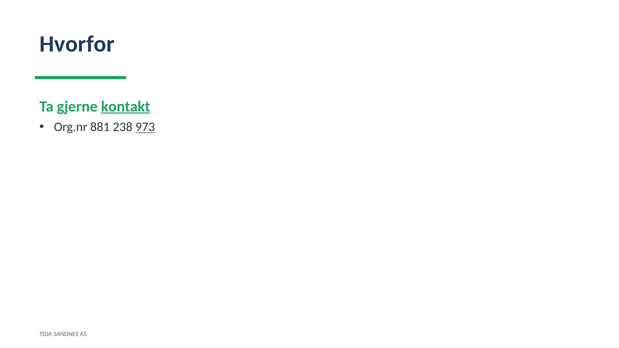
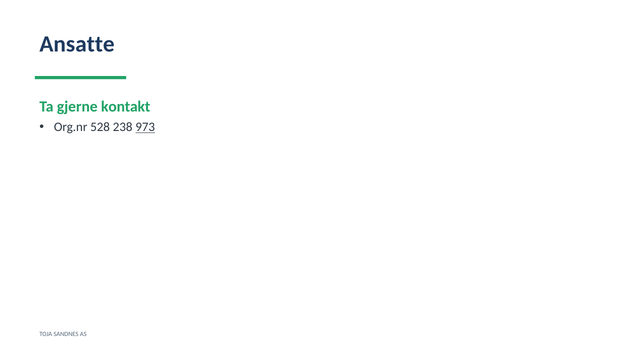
Hvorfor: Hvorfor -> Ansatte
kontakt underline: present -> none
881: 881 -> 528
